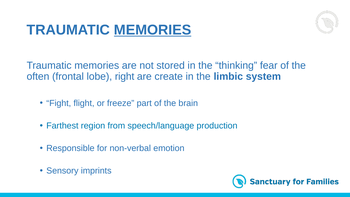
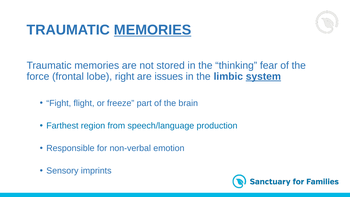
often: often -> force
create: create -> issues
system underline: none -> present
